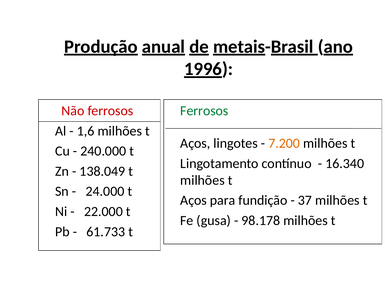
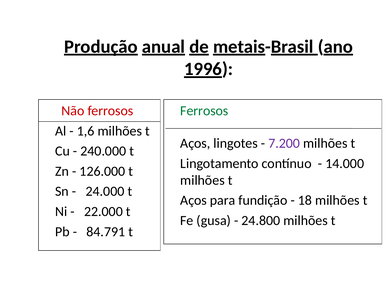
7.200 colour: orange -> purple
16.340: 16.340 -> 14.000
138.049: 138.049 -> 126.000
37: 37 -> 18
98.178: 98.178 -> 24.800
61.733: 61.733 -> 84.791
